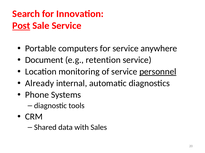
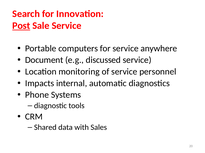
retention: retention -> discussed
personnel underline: present -> none
Already: Already -> Impacts
